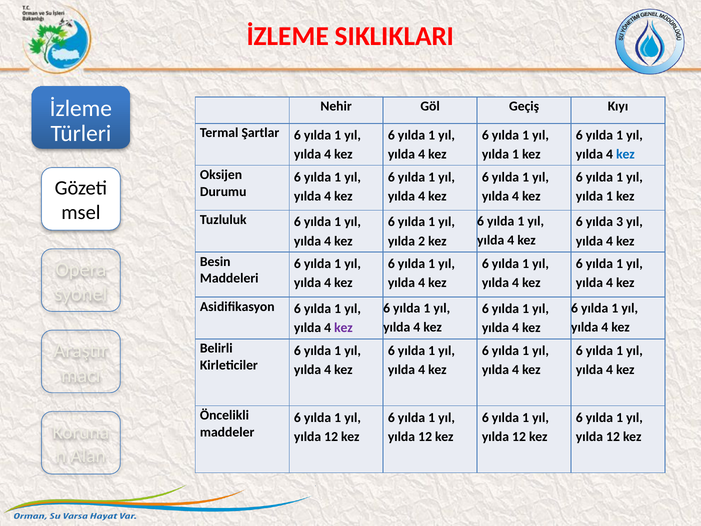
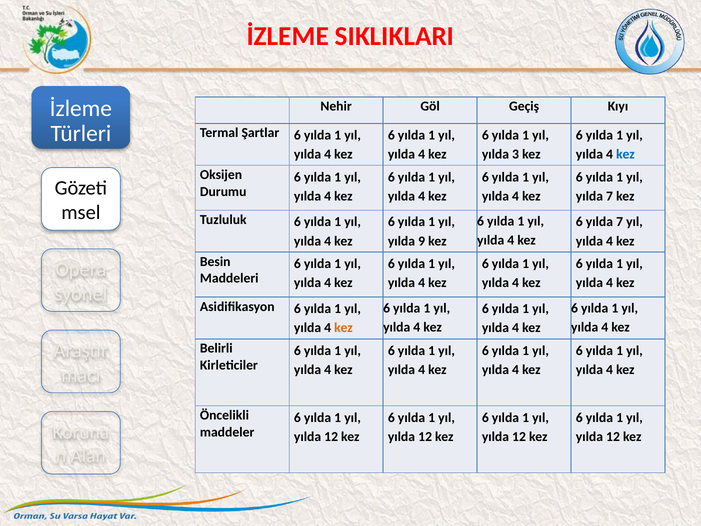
1 at (516, 154): 1 -> 3
1 at (610, 196): 1 -> 7
6 yılda 3: 3 -> 7
2: 2 -> 9
kez at (343, 328) colour: purple -> orange
